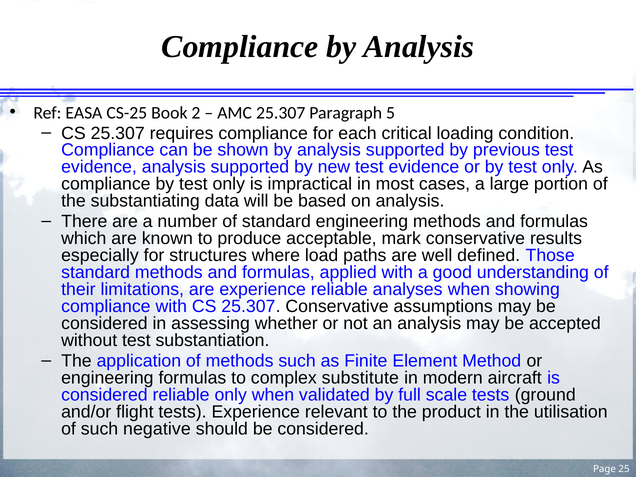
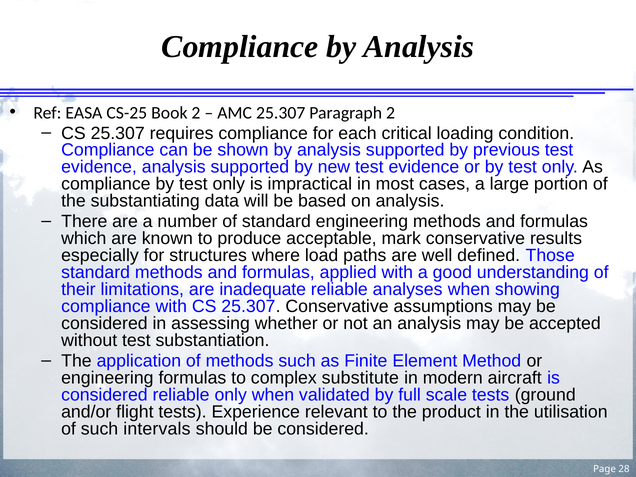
Paragraph 5: 5 -> 2
are experience: experience -> inadequate
negative: negative -> intervals
25: 25 -> 28
